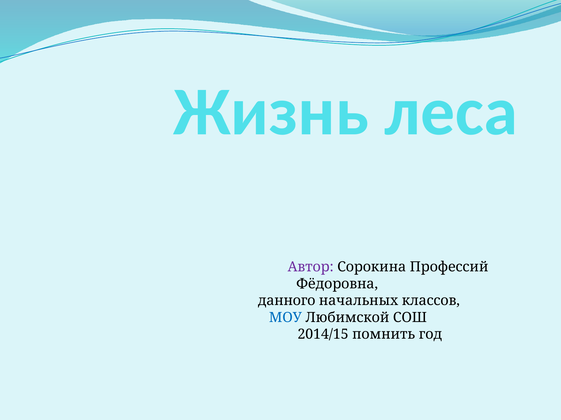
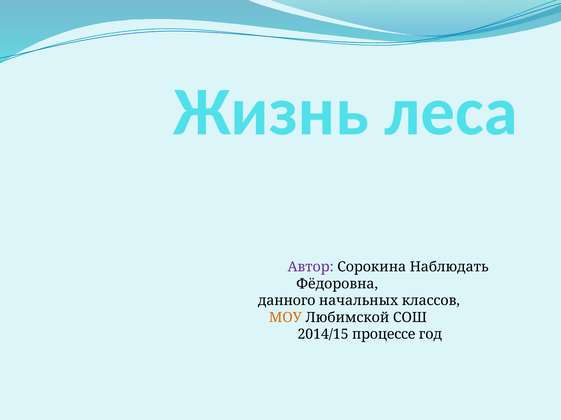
Профессий: Профессий -> Наблюдать
МОУ colour: blue -> orange
помнить: помнить -> процессе
